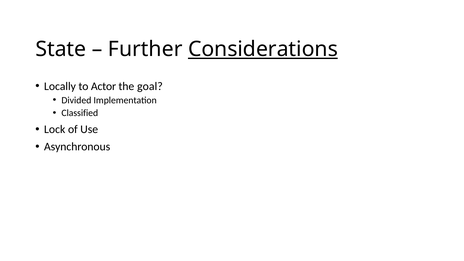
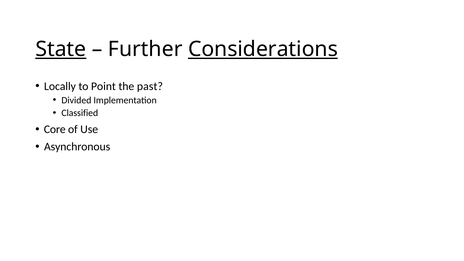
State underline: none -> present
Actor: Actor -> Point
goal: goal -> past
Lock: Lock -> Core
